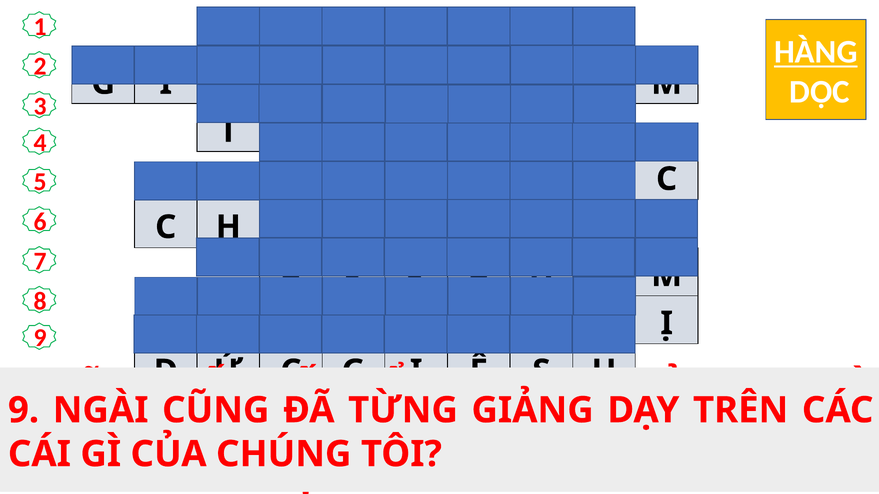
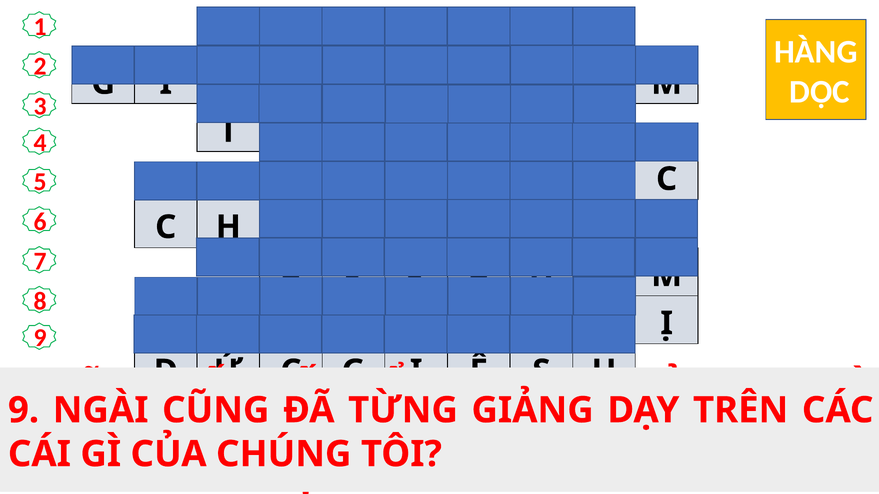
HÀNG underline: present -> none
